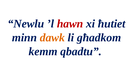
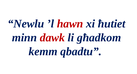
dawk colour: orange -> red
